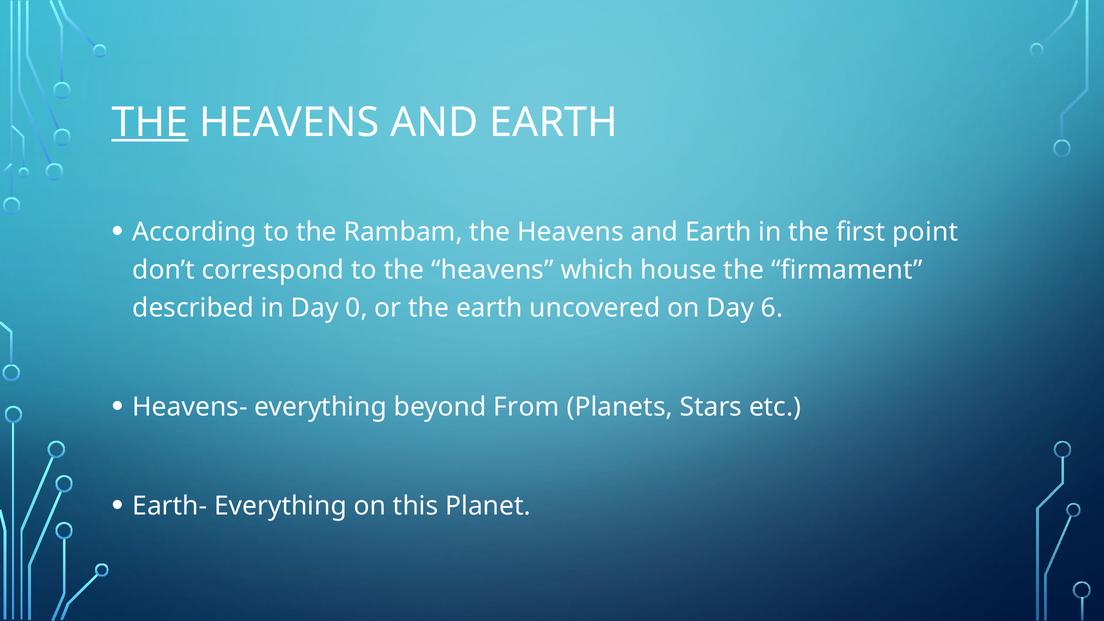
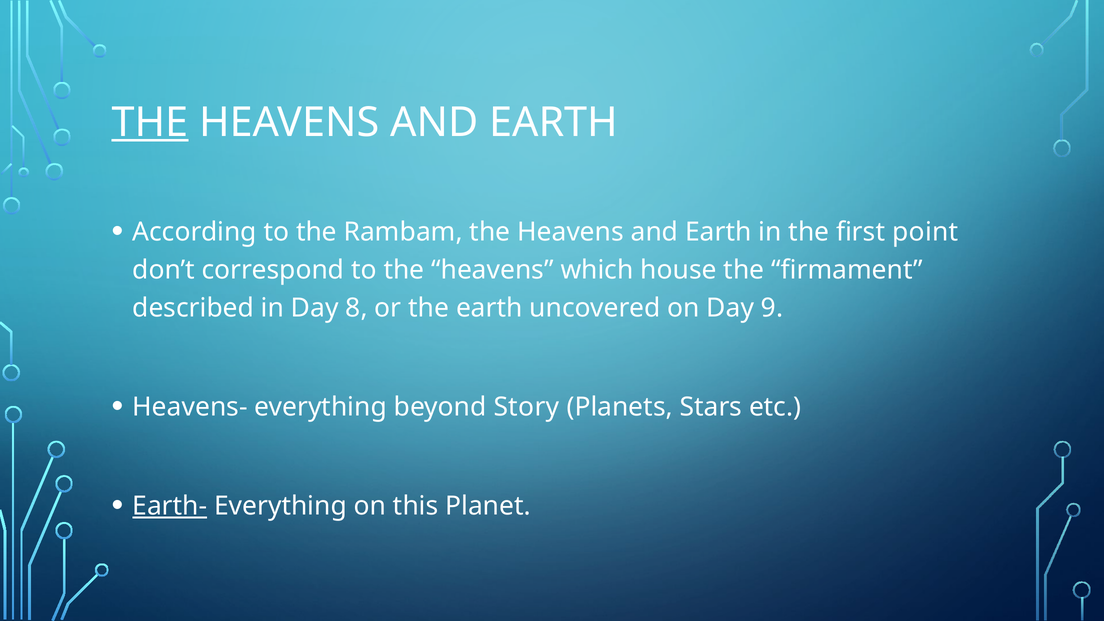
0: 0 -> 8
6: 6 -> 9
From: From -> Story
Earth- underline: none -> present
